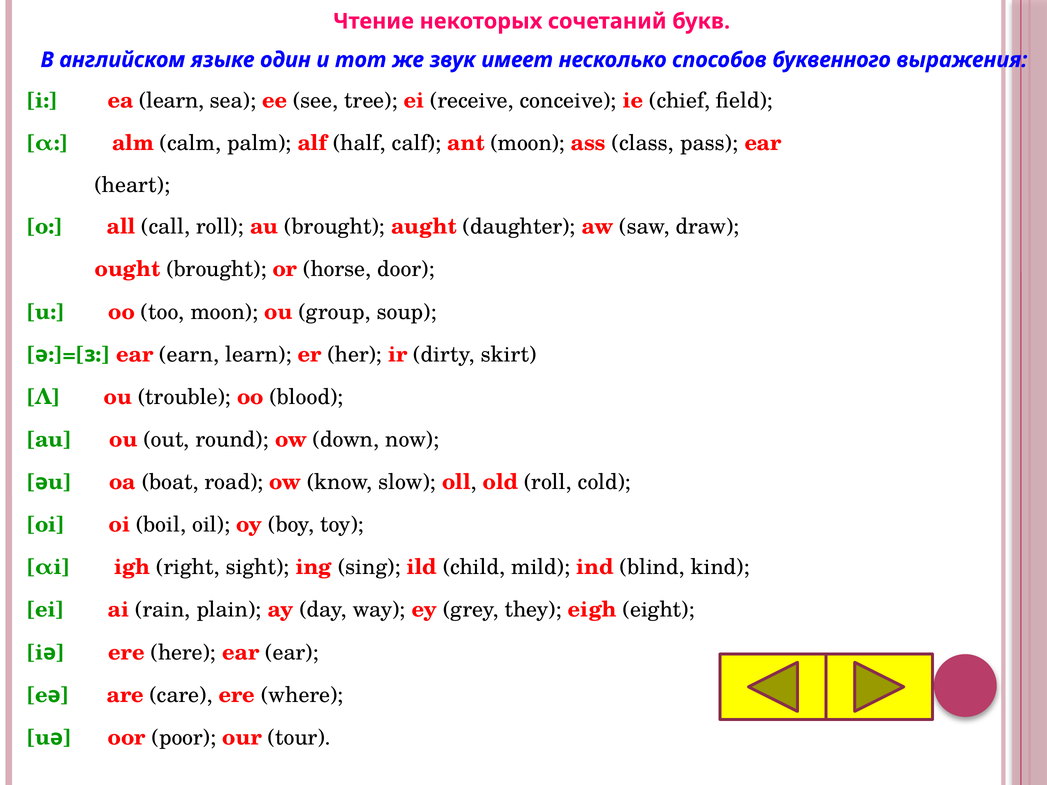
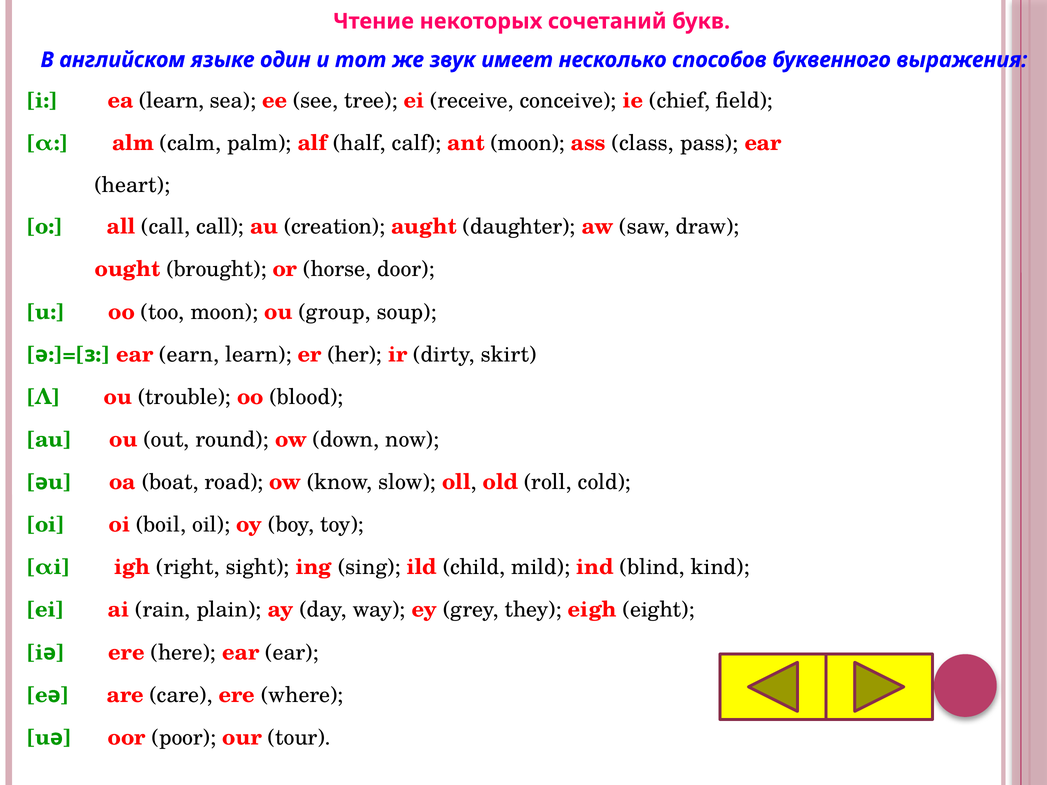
call roll: roll -> call
au brought: brought -> creation
